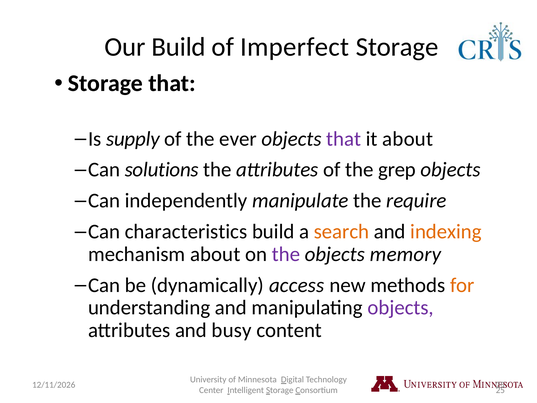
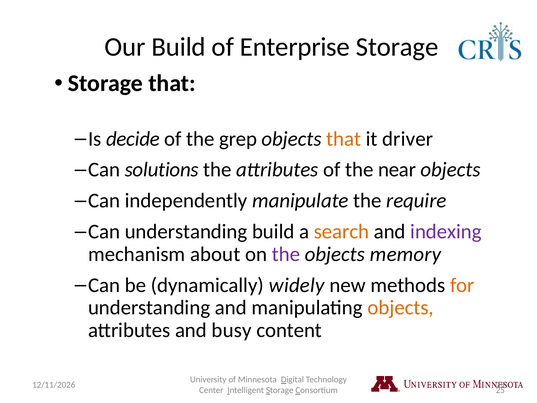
Imperfect: Imperfect -> Enterprise
supply: supply -> decide
ever: ever -> grep
that at (344, 139) colour: purple -> orange
it about: about -> driver
grep: grep -> near
Can characteristics: characteristics -> understanding
indexing colour: orange -> purple
access: access -> widely
objects at (401, 308) colour: purple -> orange
